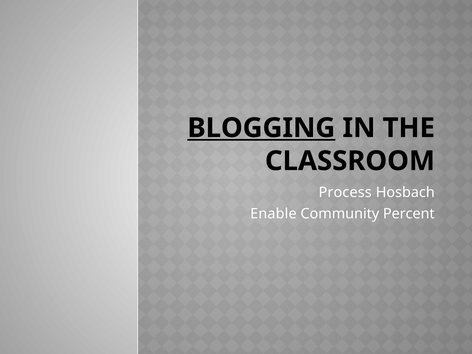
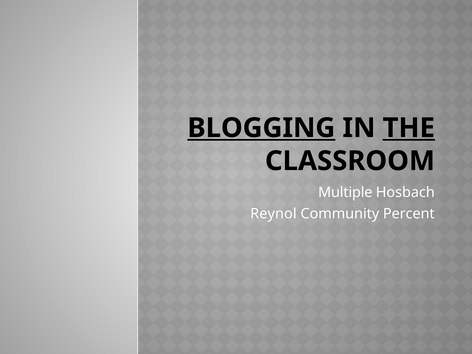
THE underline: none -> present
Process: Process -> Multiple
Enable: Enable -> Reynol
